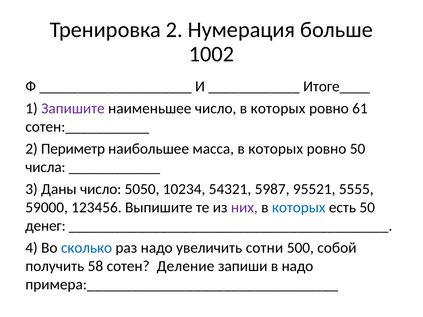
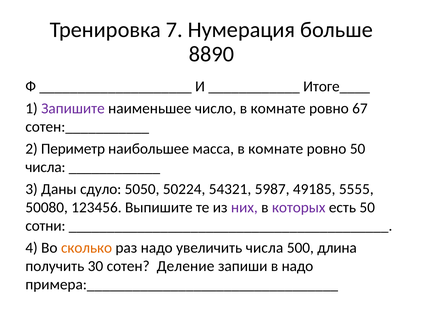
Тренировка 2: 2 -> 7
1002: 1002 -> 8890
число в которых: которых -> комнате
61: 61 -> 67
которых at (276, 149): которых -> комнате
Даны число: число -> сдуло
10234: 10234 -> 50224
95521: 95521 -> 49185
59000: 59000 -> 50080
которых at (299, 208) colour: blue -> purple
денег: денег -> сотни
сколько colour: blue -> orange
увеличить сотни: сотни -> числа
собой: собой -> длина
58: 58 -> 30
